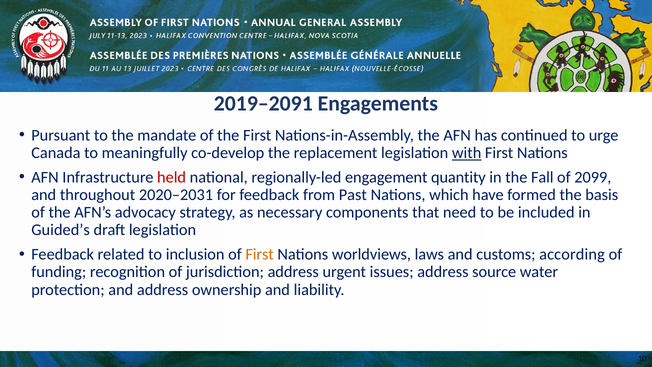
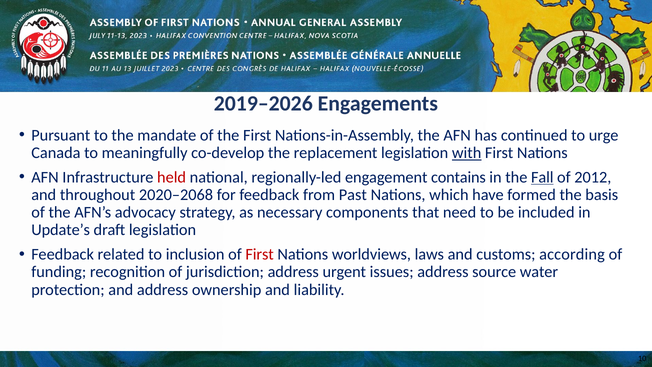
2019–2091: 2019–2091 -> 2019–2026
quantity: quantity -> contains
Fall underline: none -> present
2099: 2099 -> 2012
2020–2031: 2020–2031 -> 2020–2068
Guided’s: Guided’s -> Update’s
First at (260, 254) colour: orange -> red
